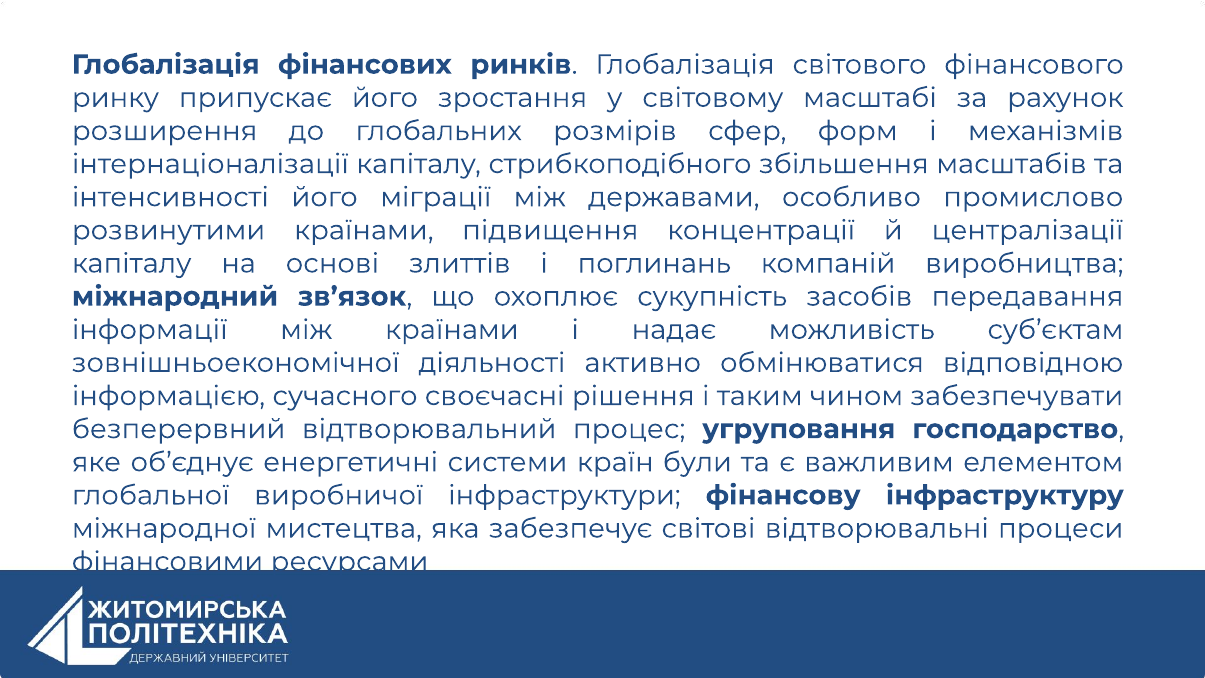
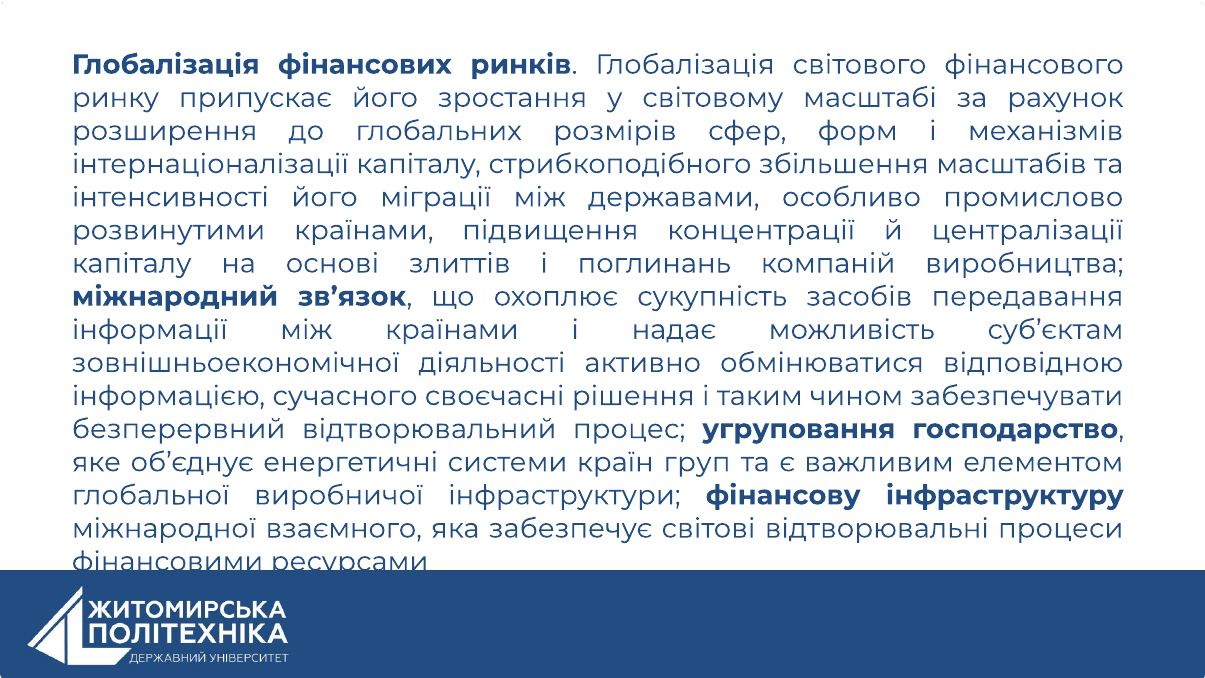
були: були -> груп
мистецтва: мистецтва -> взаємного
